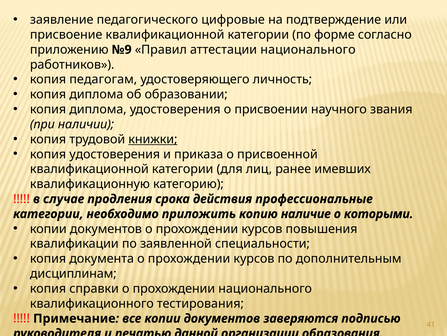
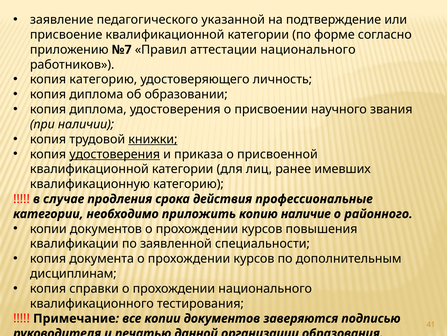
цифровые: цифровые -> указанной
№9: №9 -> №7
копия педагогам: педагогам -> категорию
удостоверения at (115, 154) underline: none -> present
которыми: которыми -> районного
